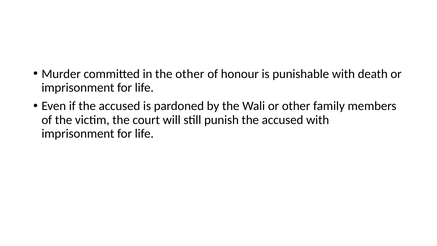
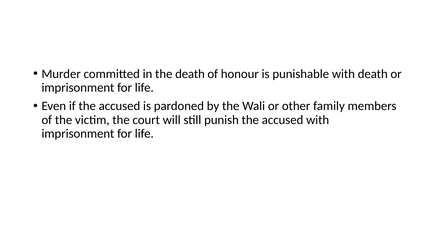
the other: other -> death
